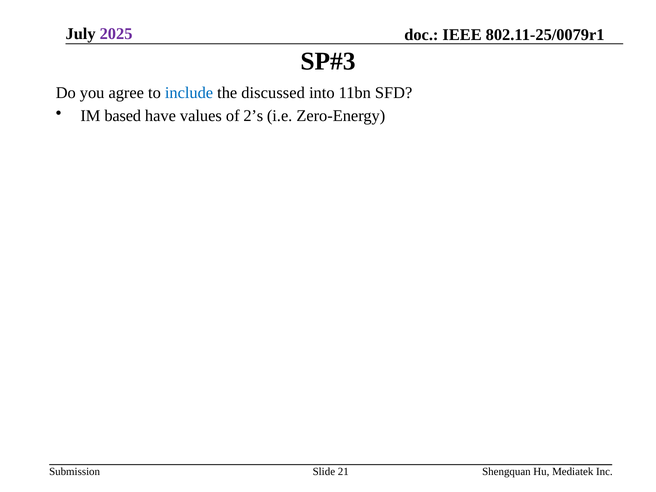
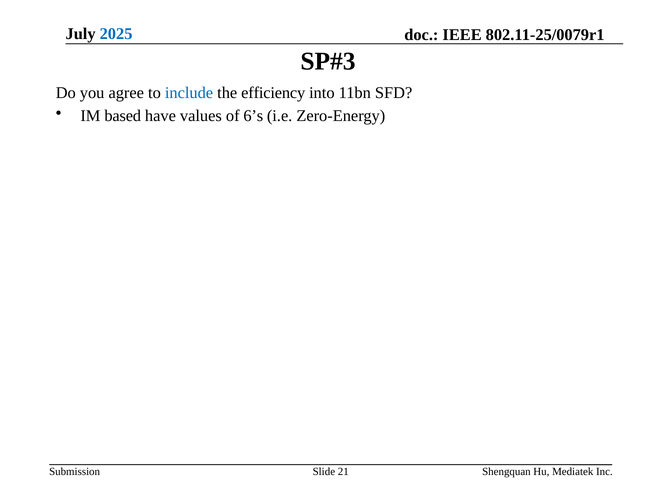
2025 colour: purple -> blue
discussed: discussed -> efficiency
2’s: 2’s -> 6’s
